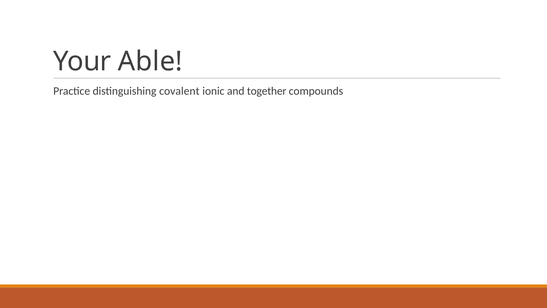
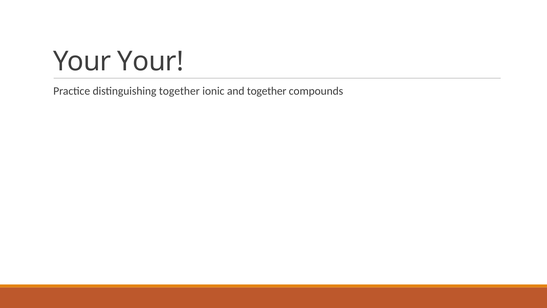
Your Able: Able -> Your
distinguishing covalent: covalent -> together
